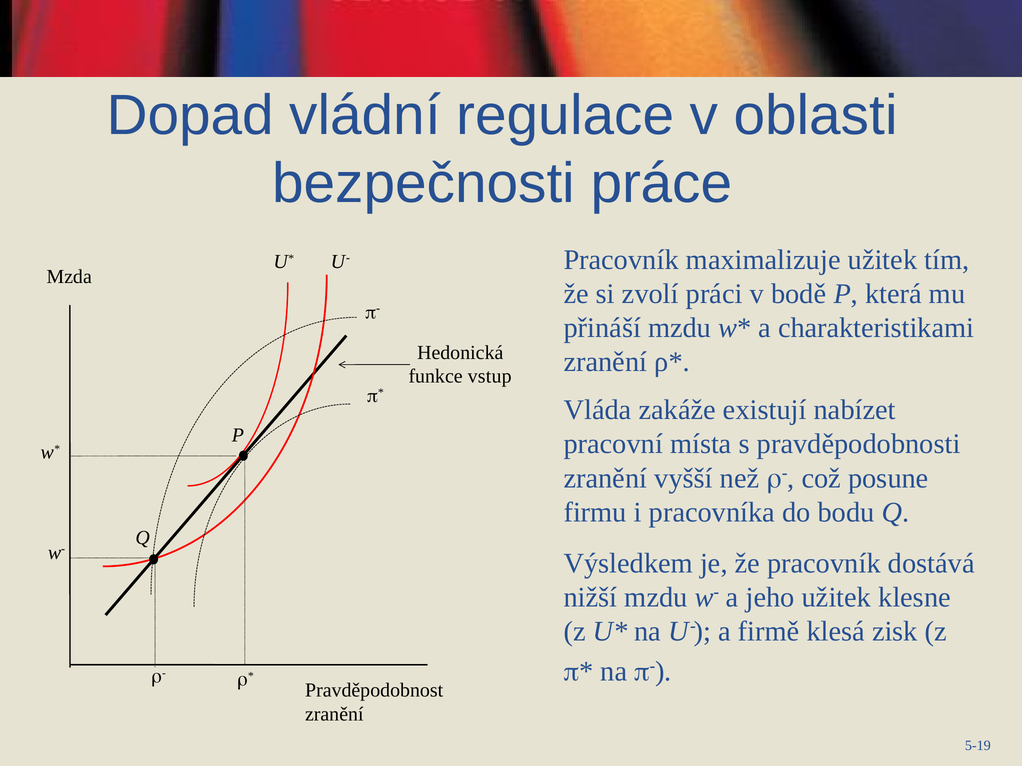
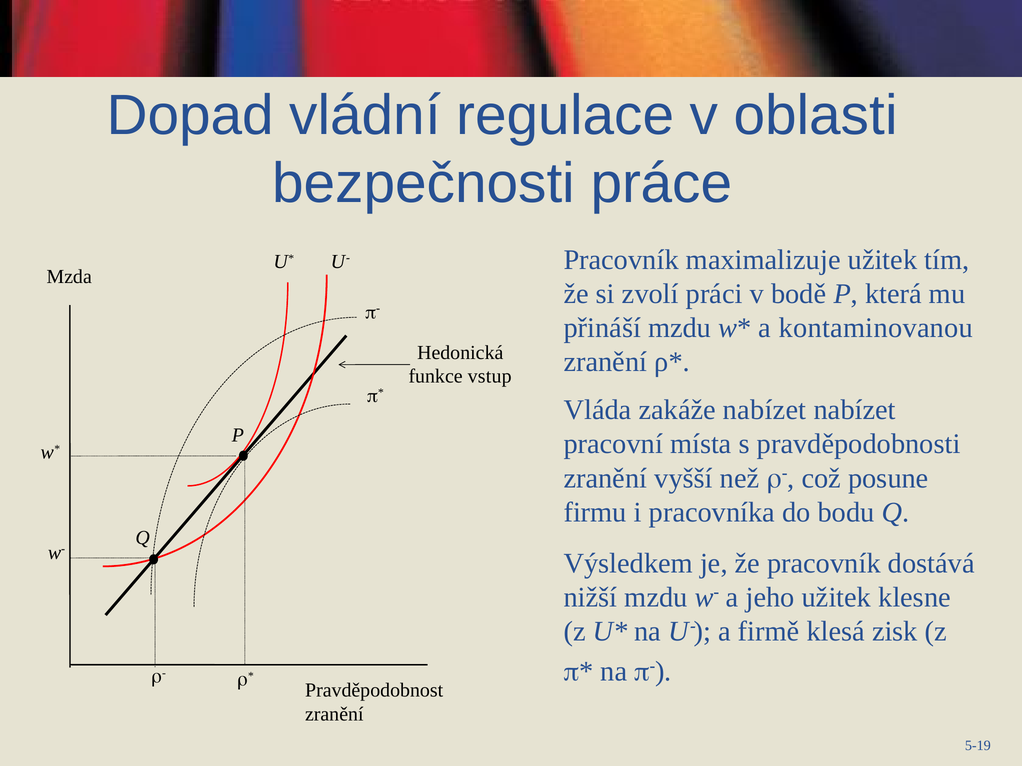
charakteristikami: charakteristikami -> kontaminovanou
zakáže existují: existují -> nabízet
